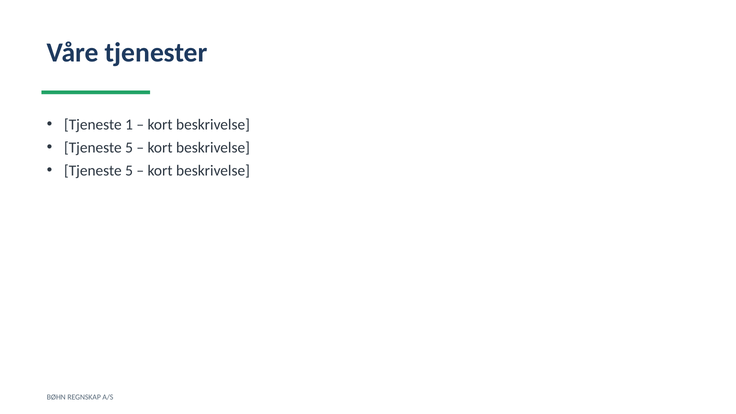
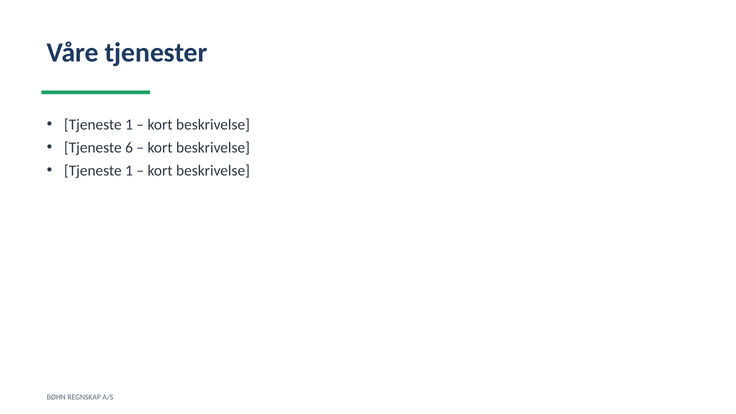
5 at (129, 148): 5 -> 6
5 at (129, 171): 5 -> 1
